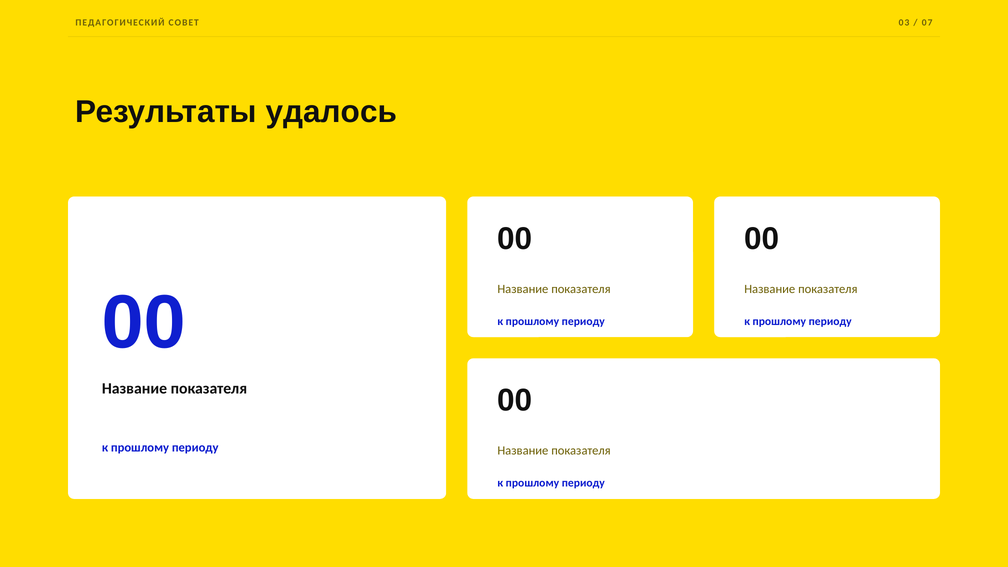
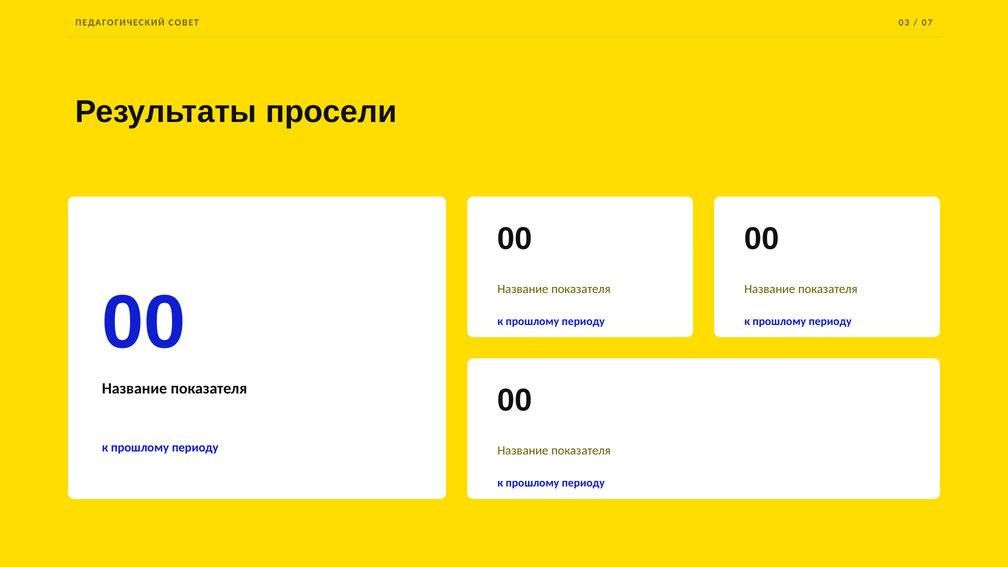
удалось: удалось -> просели
